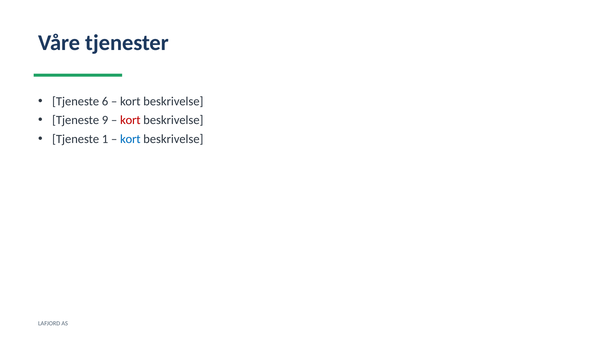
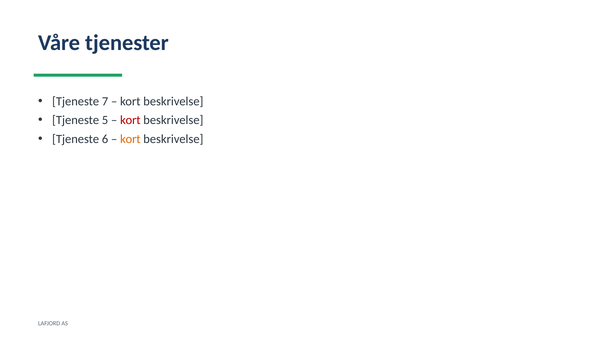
6: 6 -> 7
9: 9 -> 5
1: 1 -> 6
kort at (130, 139) colour: blue -> orange
